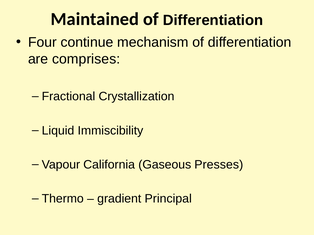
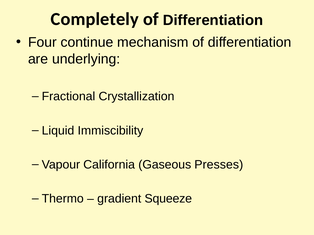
Maintained: Maintained -> Completely
comprises: comprises -> underlying
Principal: Principal -> Squeeze
